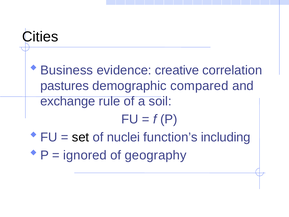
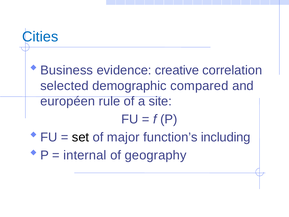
Cities colour: black -> blue
pastures: pastures -> selected
exchange: exchange -> européen
soil: soil -> site
nuclei: nuclei -> major
ignored: ignored -> internal
